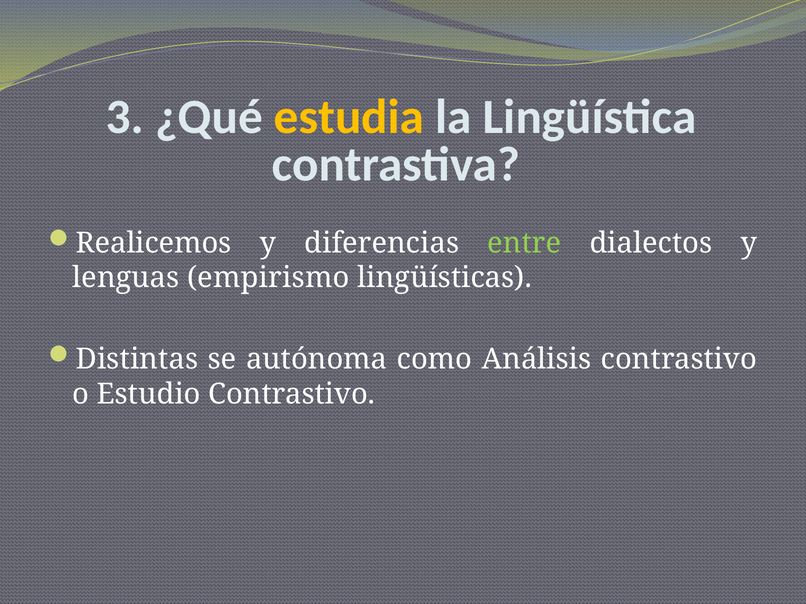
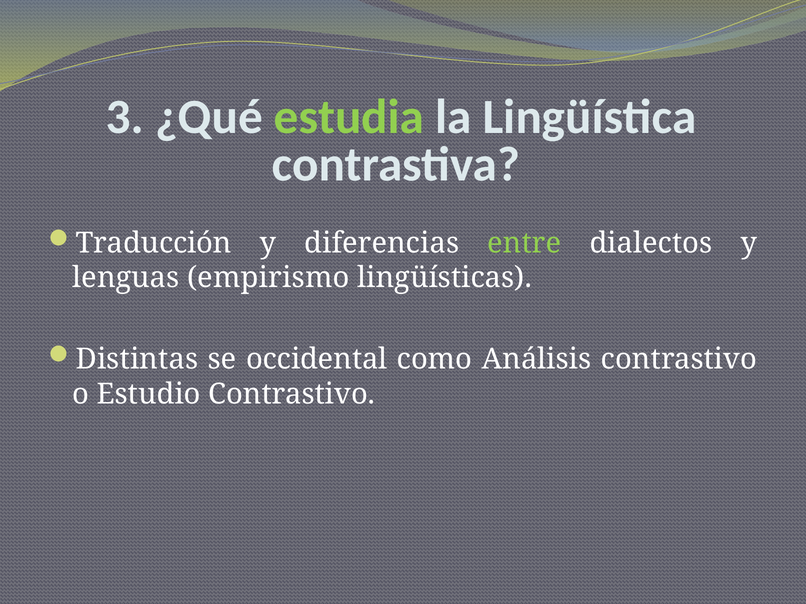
estudia colour: yellow -> light green
Realicemos: Realicemos -> Traducción
autónoma: autónoma -> occidental
